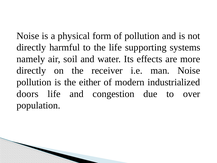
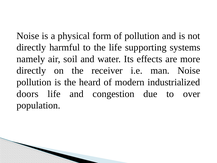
either: either -> heard
